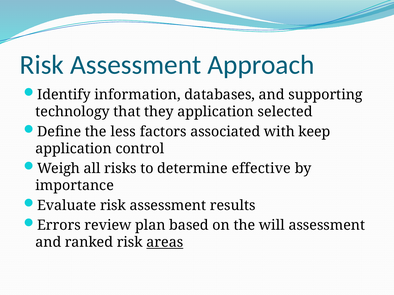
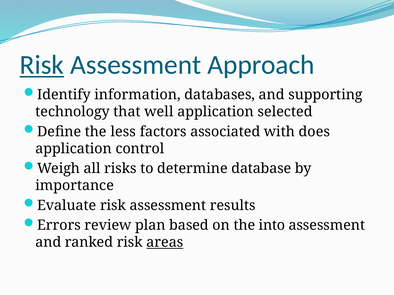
Risk at (42, 65) underline: none -> present
they: they -> well
keep: keep -> does
effective: effective -> database
will: will -> into
